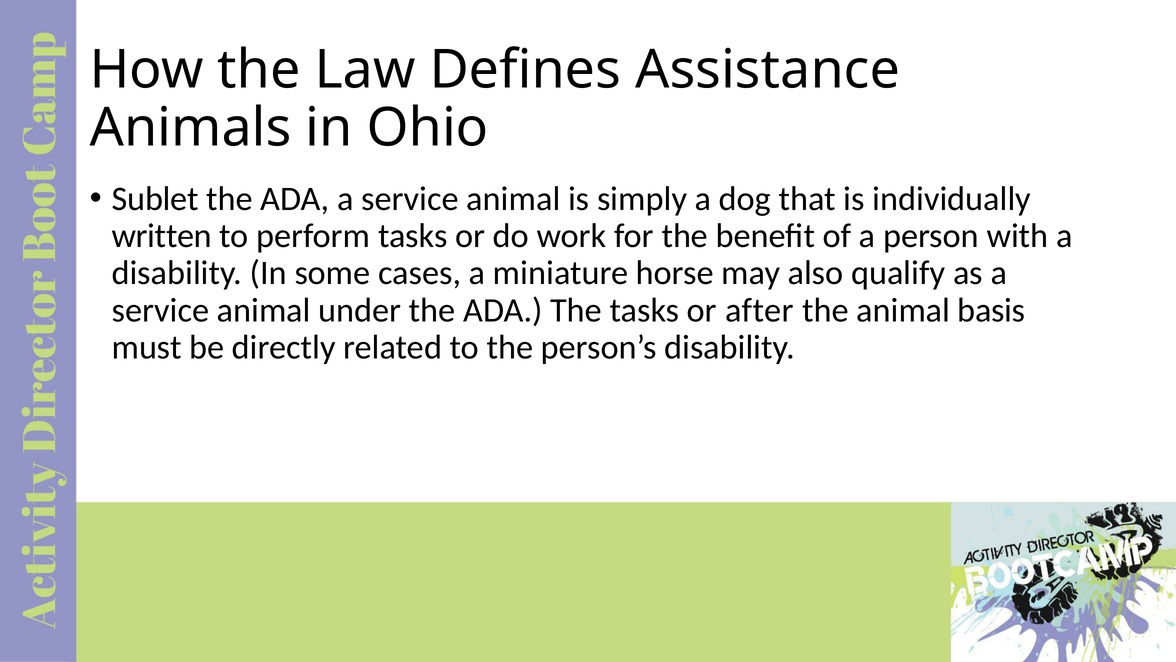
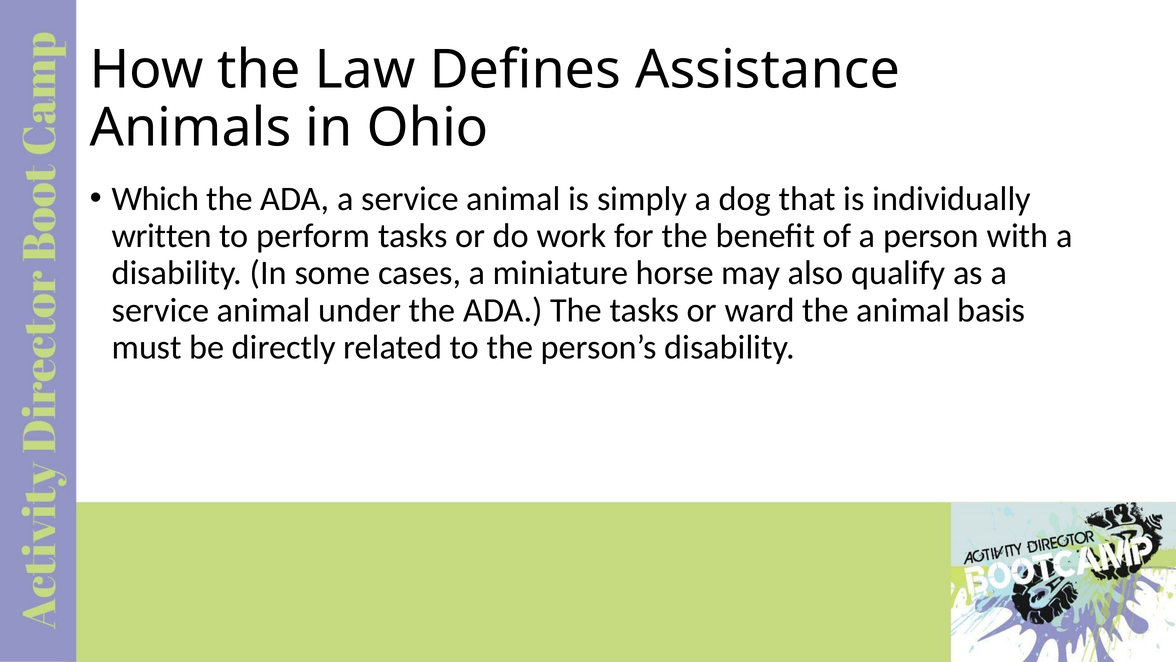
Sublet: Sublet -> Which
after: after -> ward
